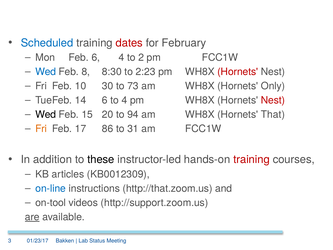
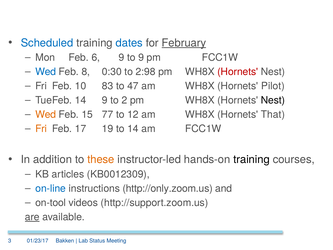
dates colour: red -> blue
February underline: none -> present
6 4: 4 -> 9
to 2: 2 -> 9
8:30: 8:30 -> 0:30
2:23: 2:23 -> 2:98
30: 30 -> 83
73: 73 -> 47
Only: Only -> Pilot
14 6: 6 -> 9
to 4: 4 -> 2
Nest at (273, 100) colour: red -> black
Wed at (46, 115) colour: black -> orange
20: 20 -> 77
94: 94 -> 12
86: 86 -> 19
to 31: 31 -> 14
these colour: black -> orange
training at (252, 159) colour: red -> black
http://that.zoom.us: http://that.zoom.us -> http://only.zoom.us
